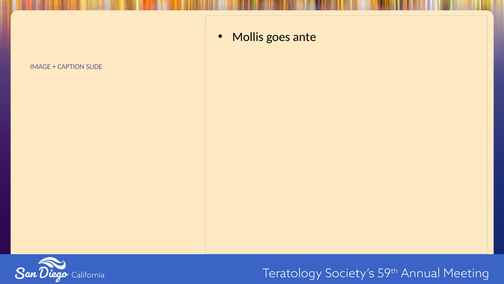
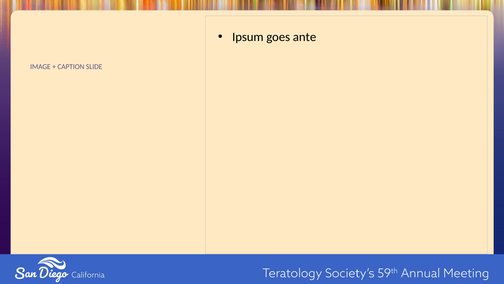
Mollis: Mollis -> Ipsum
